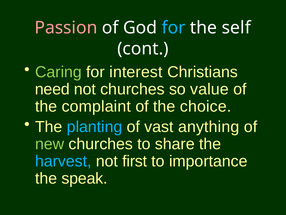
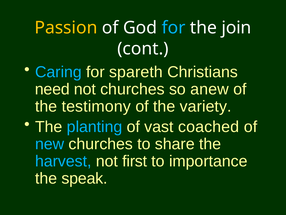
Passion colour: pink -> yellow
self: self -> join
Caring colour: light green -> light blue
interest: interest -> spareth
value: value -> anew
complaint: complaint -> testimony
choice: choice -> variety
anything: anything -> coached
new colour: light green -> light blue
